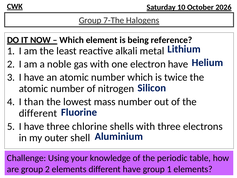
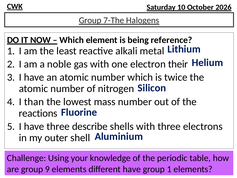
electron have: have -> their
different at (38, 113): different -> reactions
chlorine: chlorine -> describe
group 2: 2 -> 9
